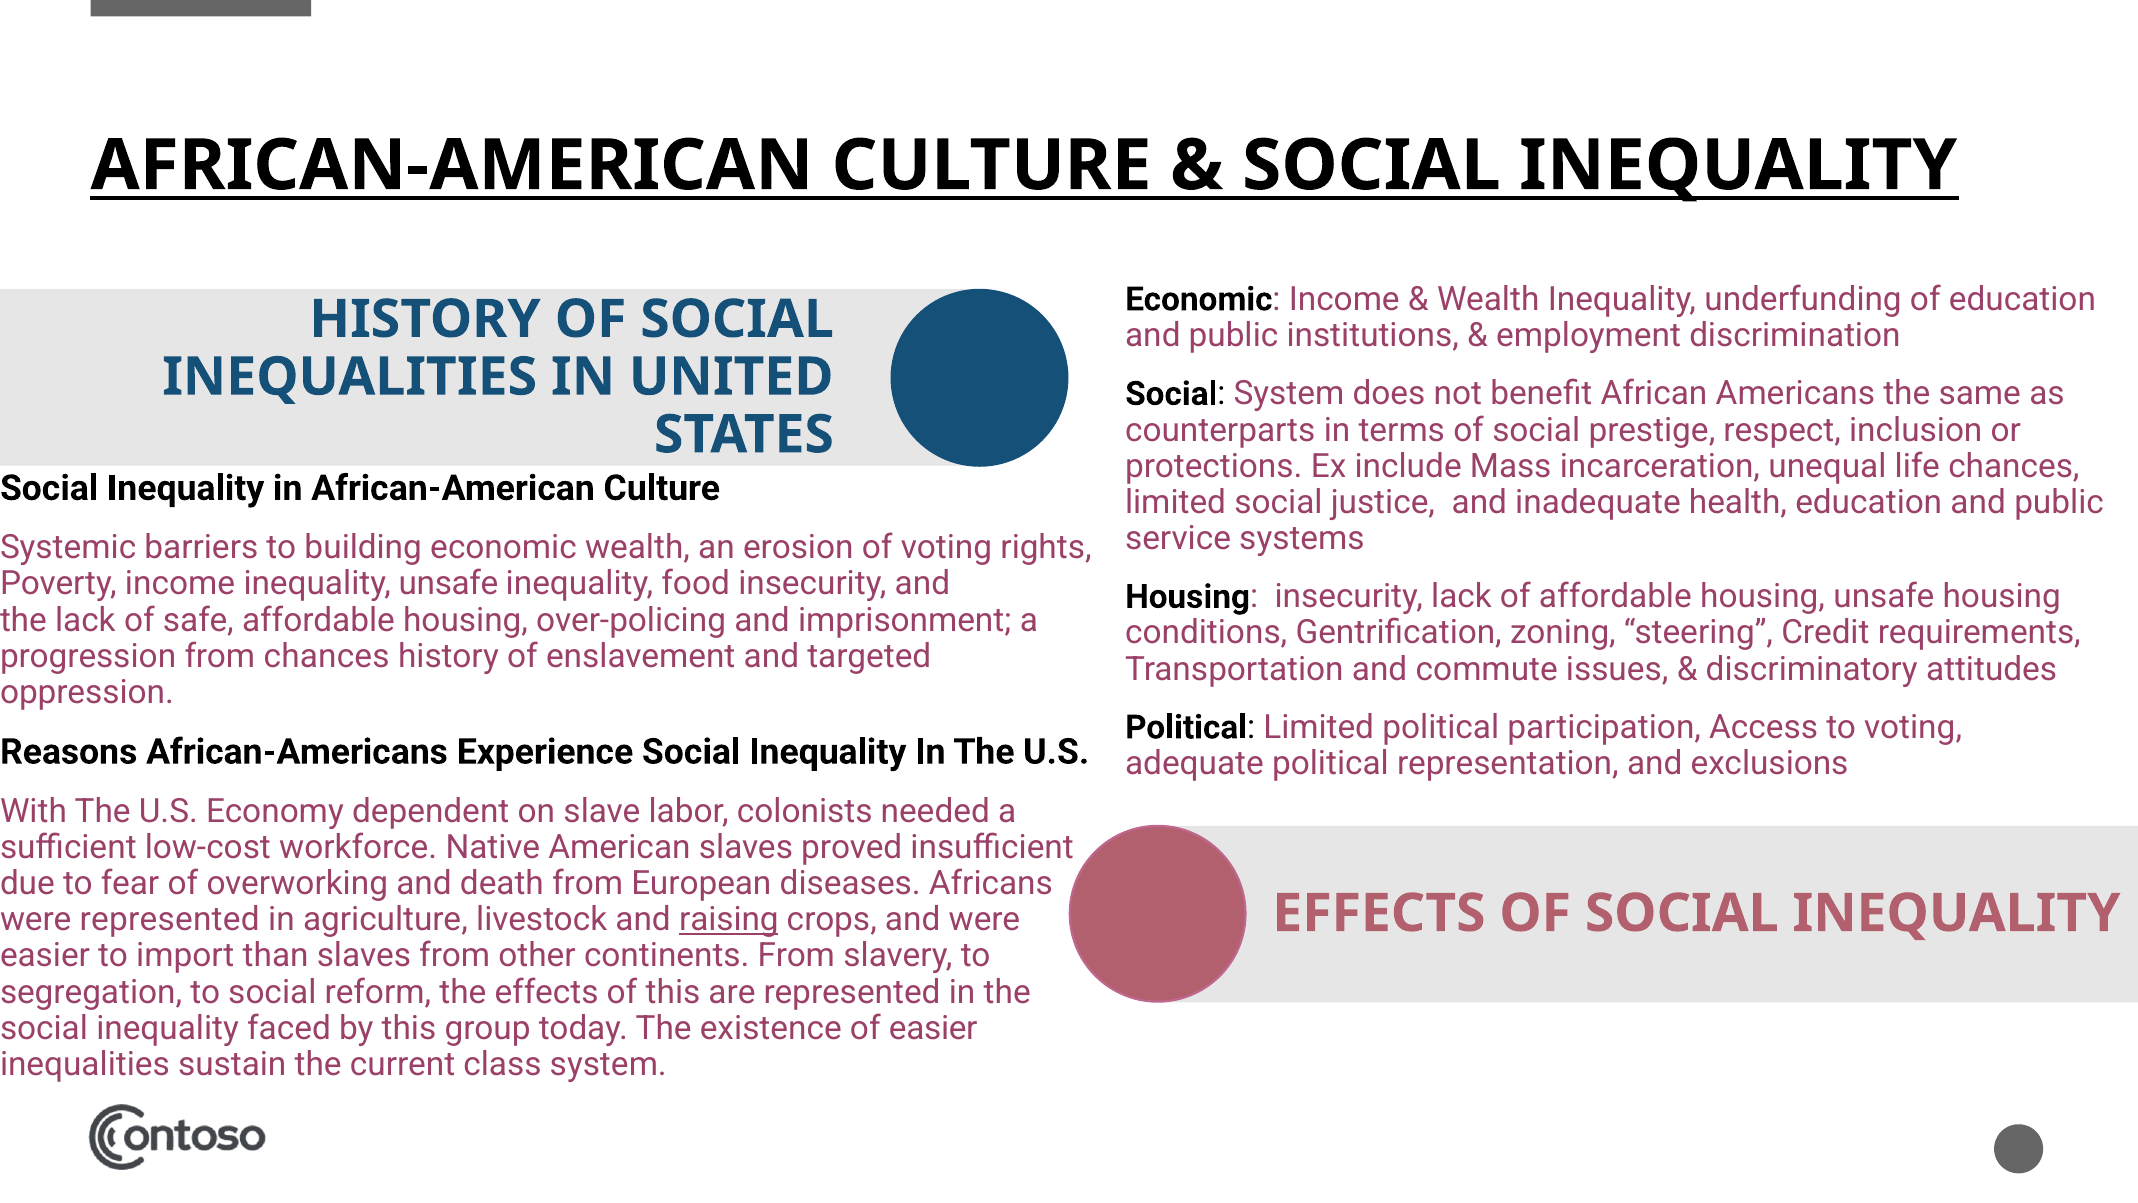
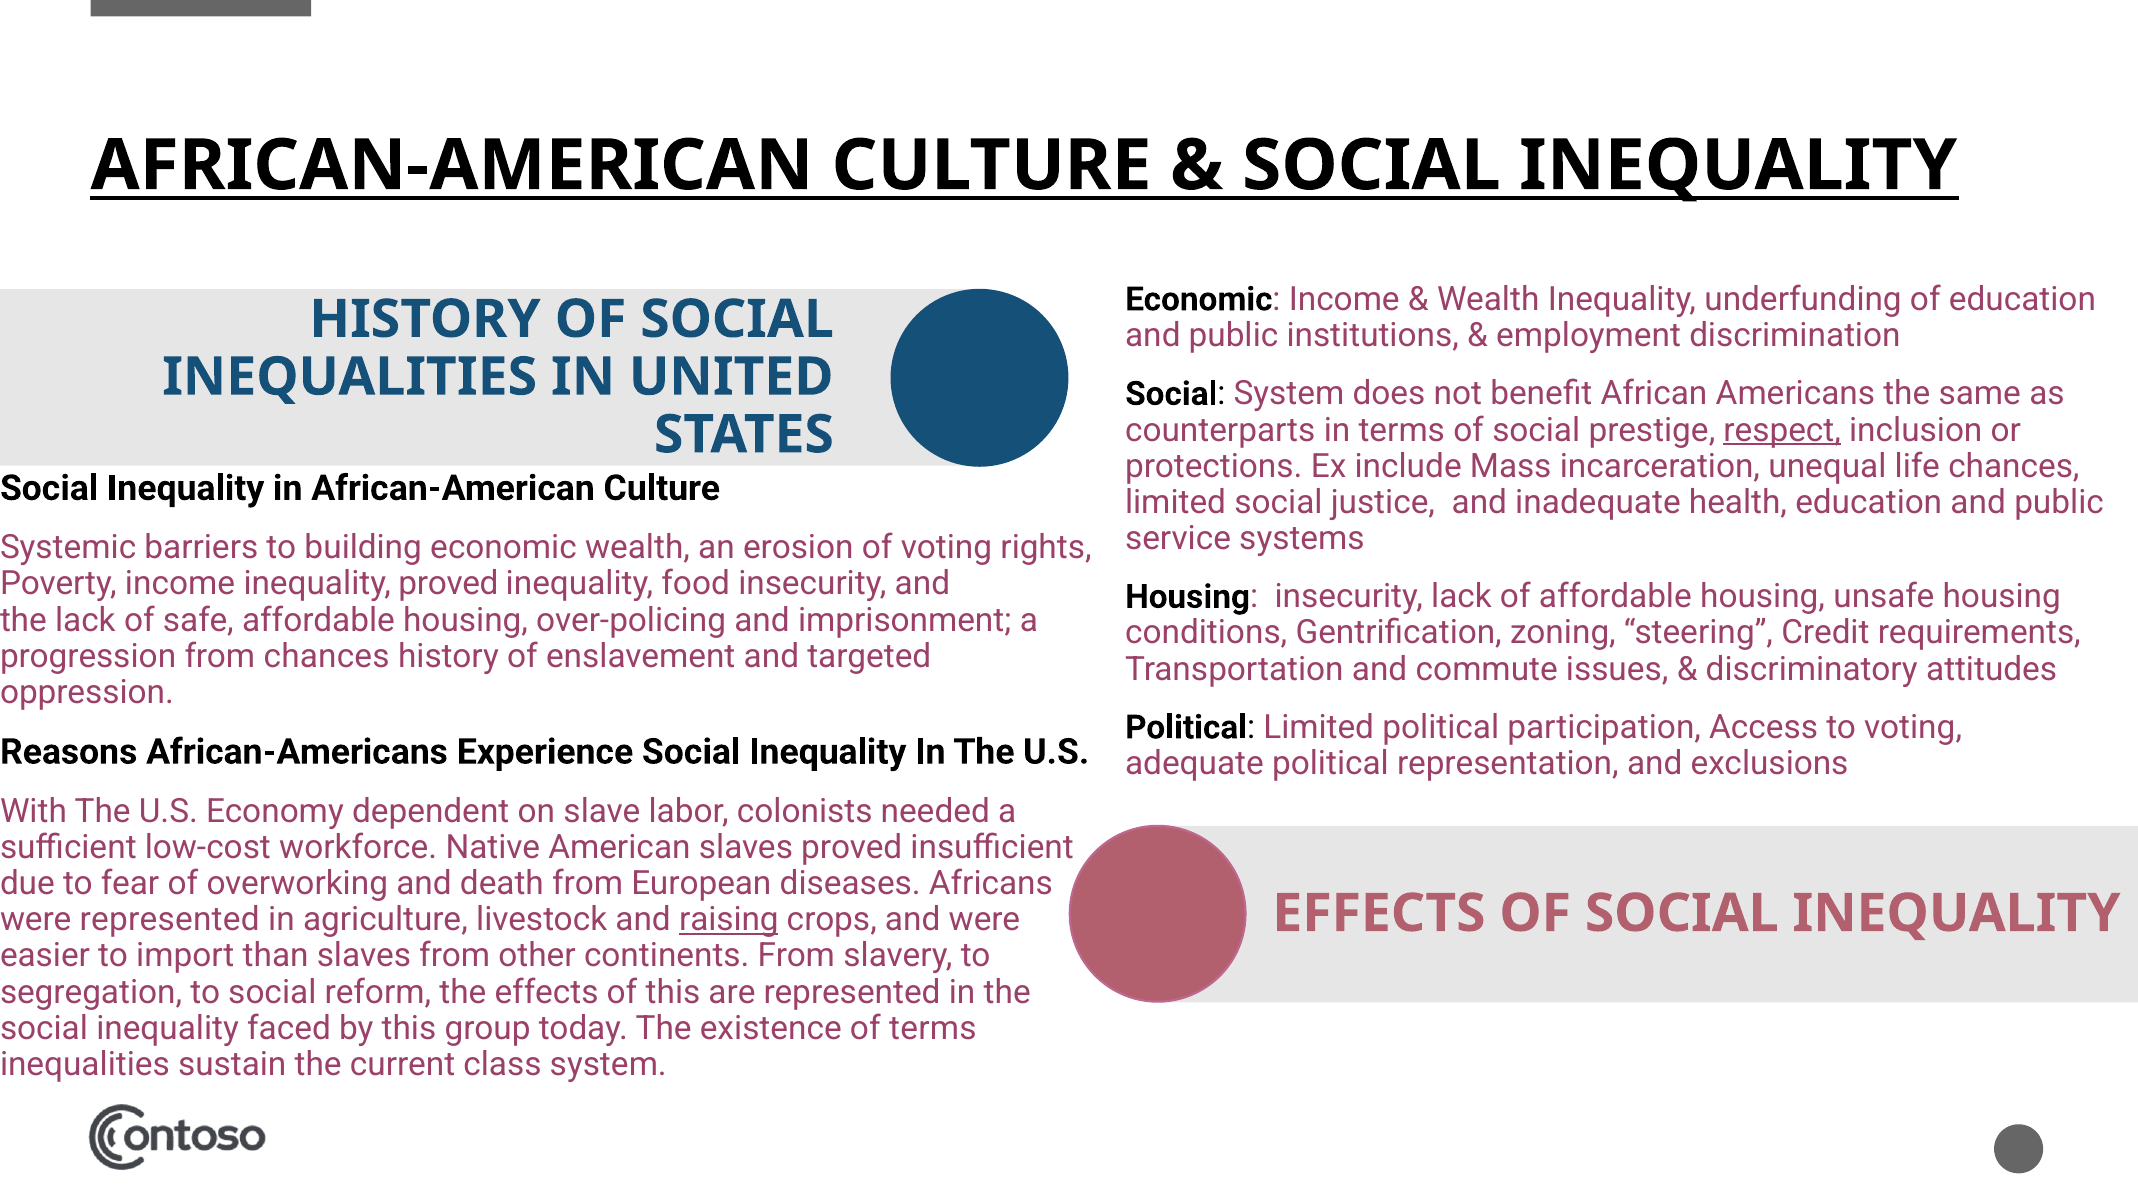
respect underline: none -> present
inequality unsafe: unsafe -> proved
of easier: easier -> terms
